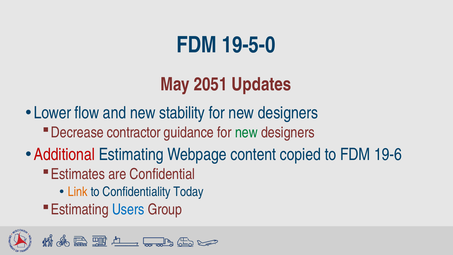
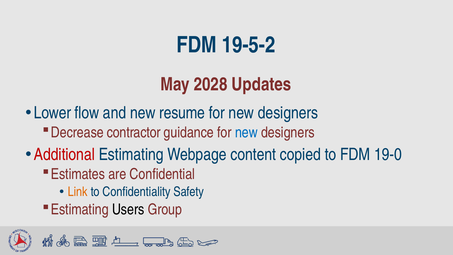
19-5-0: 19-5-0 -> 19-5-2
2051: 2051 -> 2028
stability: stability -> resume
new at (246, 132) colour: green -> blue
19-6: 19-6 -> 19-0
Today: Today -> Safety
Users colour: blue -> black
